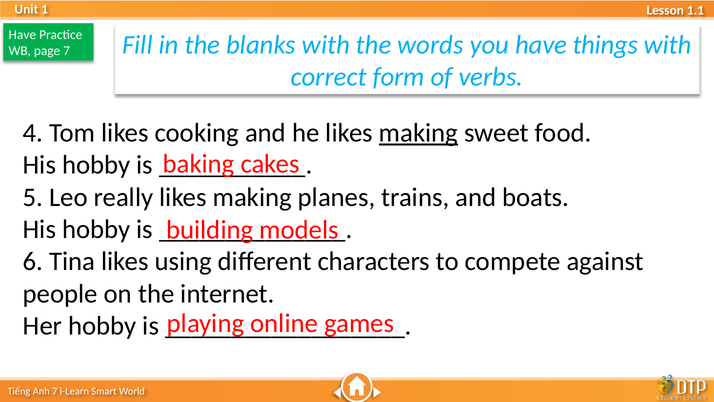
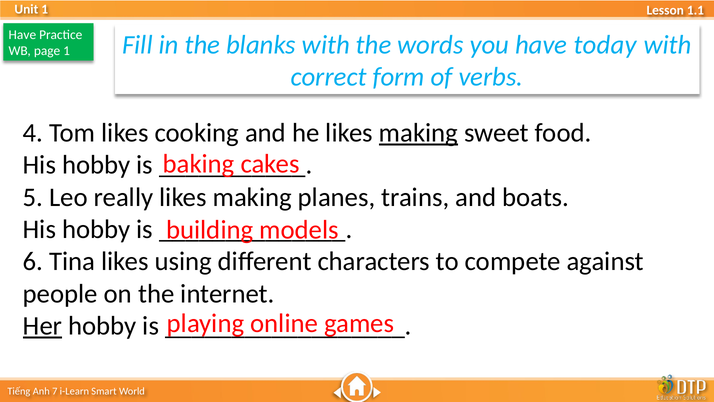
page 7: 7 -> 1
things: things -> today
Her underline: none -> present
